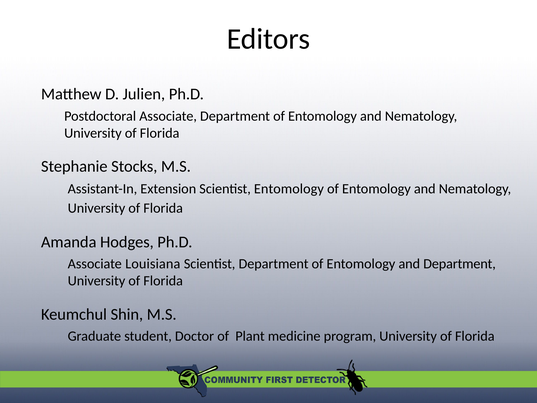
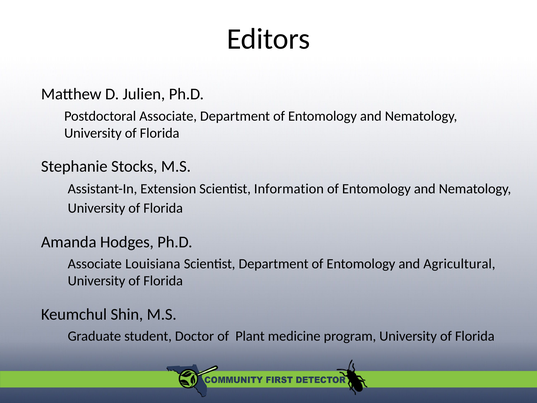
Scientist Entomology: Entomology -> Information
and Department: Department -> Agricultural
